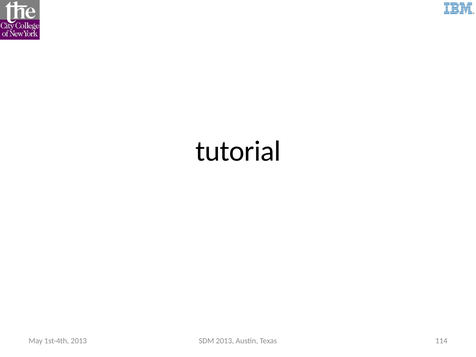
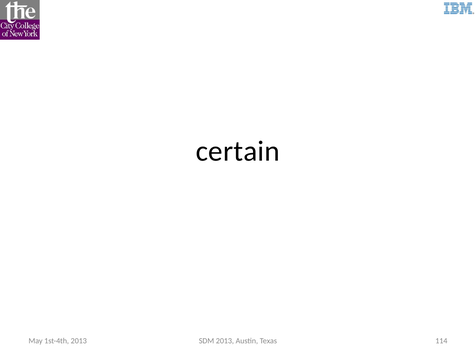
tutorial: tutorial -> certain
